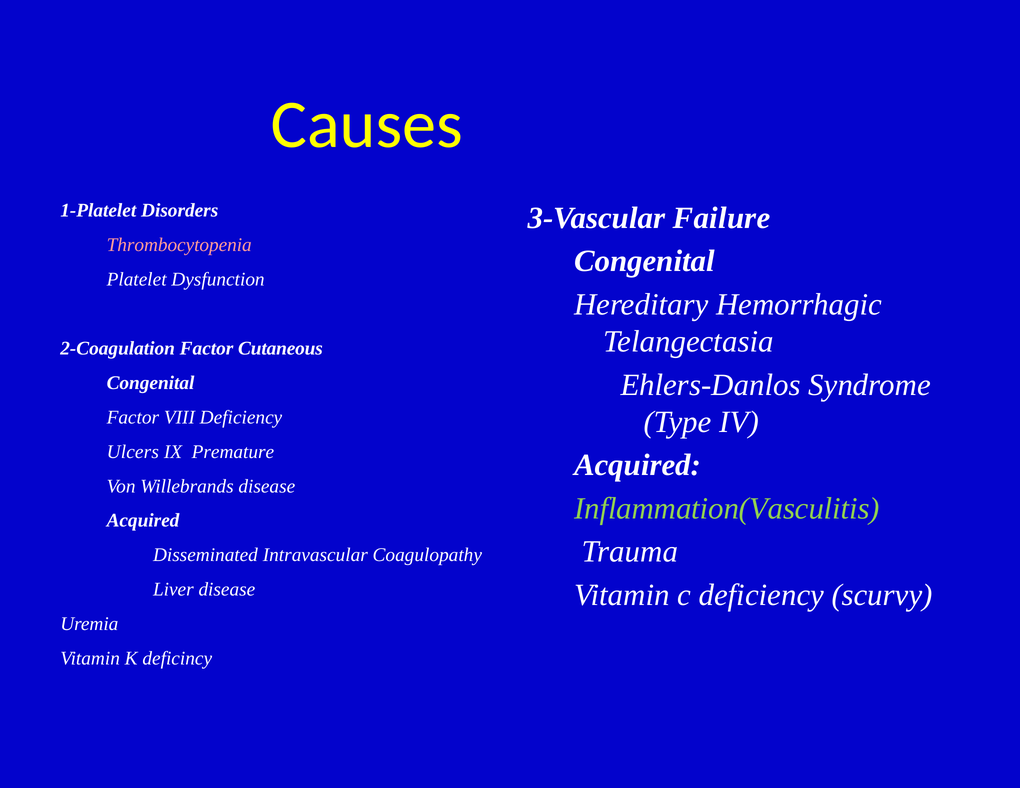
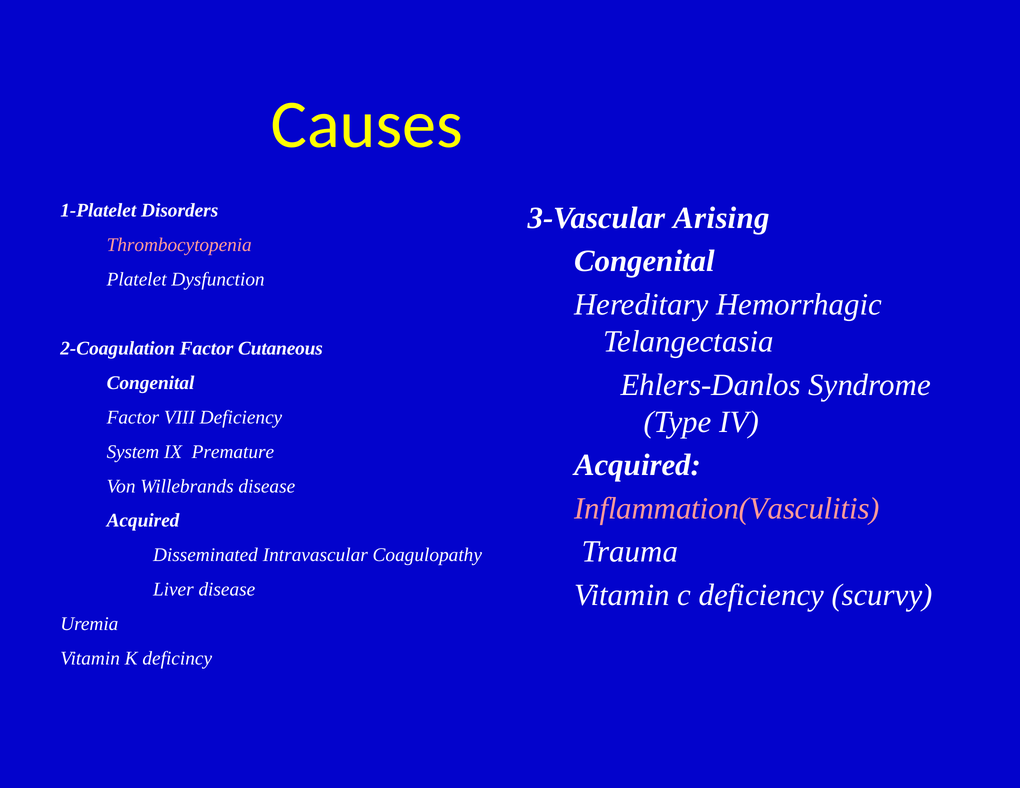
Failure: Failure -> Arising
Ulcers: Ulcers -> System
Inflammation(Vasculitis colour: light green -> pink
